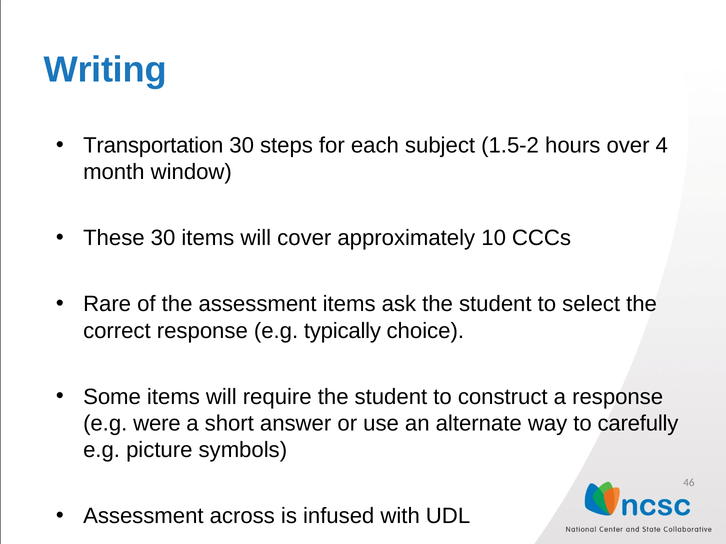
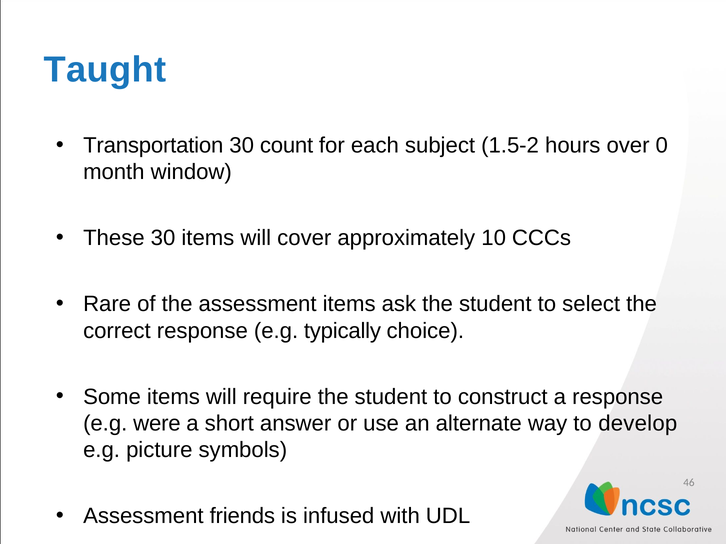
Writing: Writing -> Taught
steps: steps -> count
4: 4 -> 0
carefully: carefully -> develop
across: across -> friends
